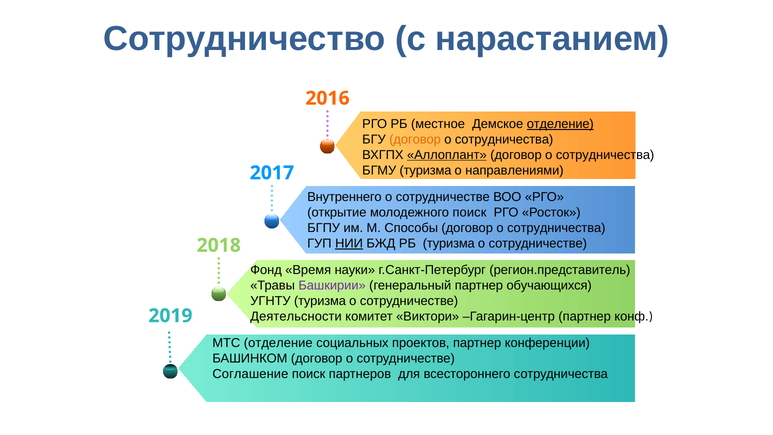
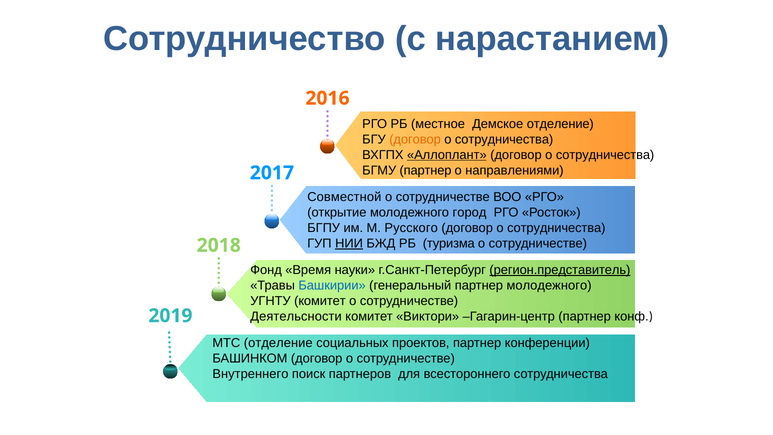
отделение at (560, 124) underline: present -> none
БГМУ туризма: туризма -> партнер
Внутреннего: Внутреннего -> Совместной
молодежного поиск: поиск -> город
Способы: Способы -> Русского
регион.представитель underline: none -> present
Башкирии colour: purple -> blue
партнер обучающихся: обучающихся -> молодежного
УГНТУ туризма: туризма -> комитет
Соглашение: Соглашение -> Внутреннего
